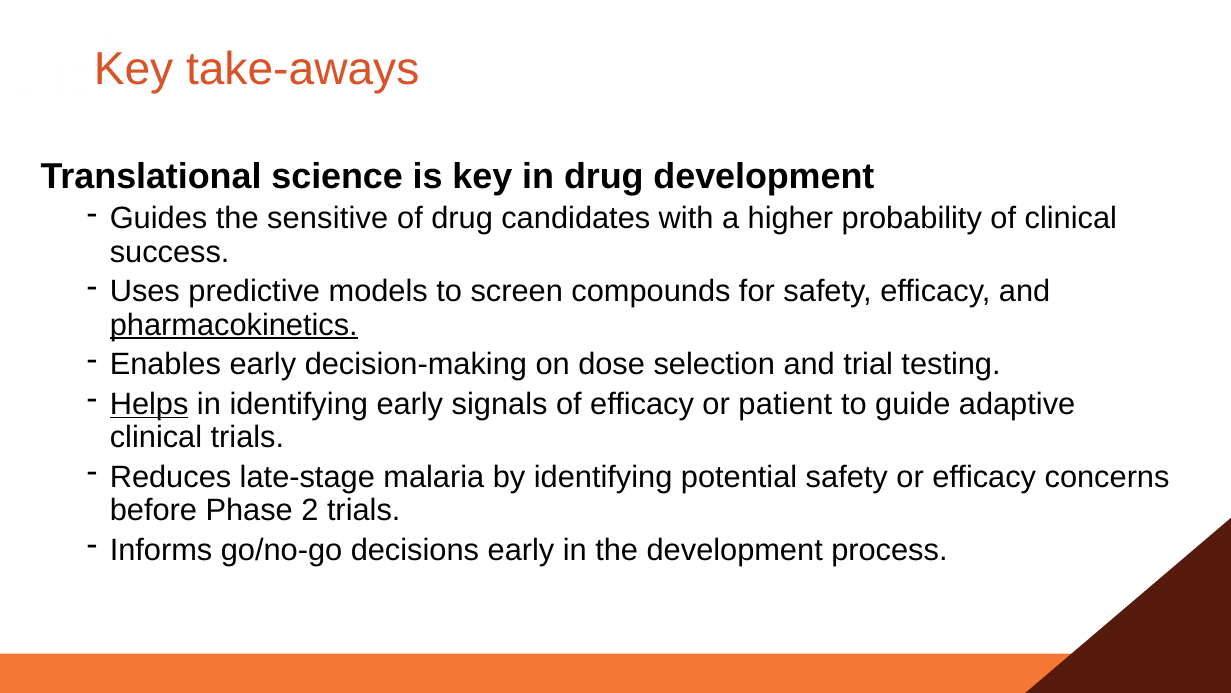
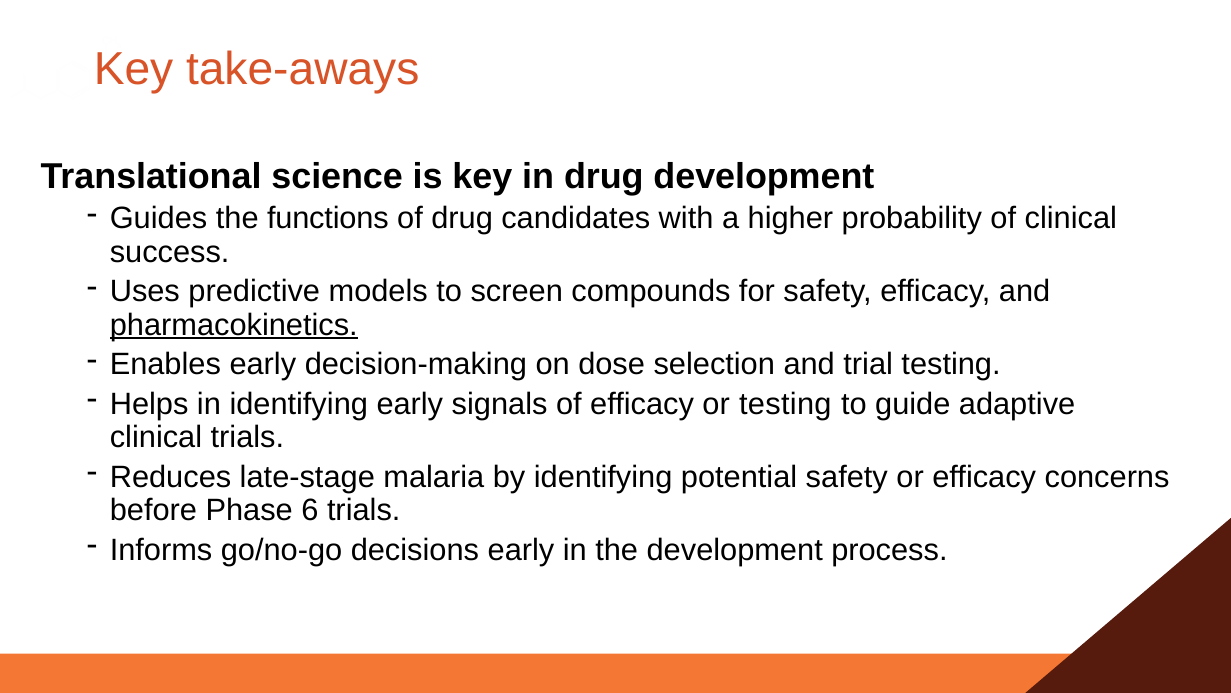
sensitive: sensitive -> functions
Helps underline: present -> none
or patient: patient -> testing
2: 2 -> 6
